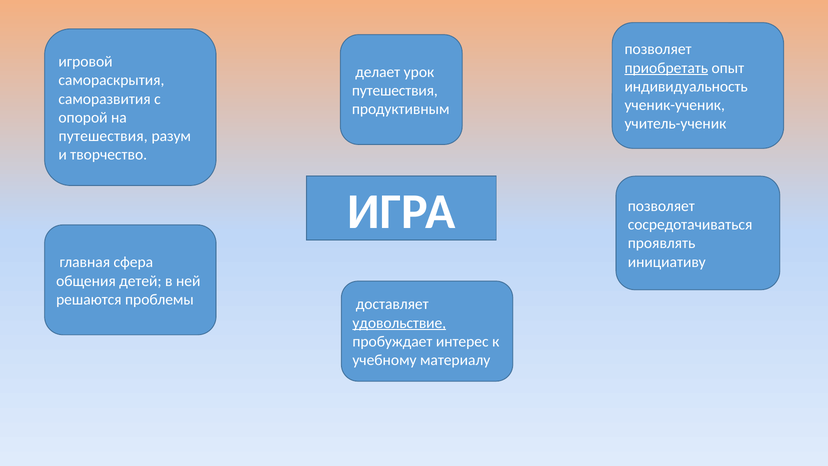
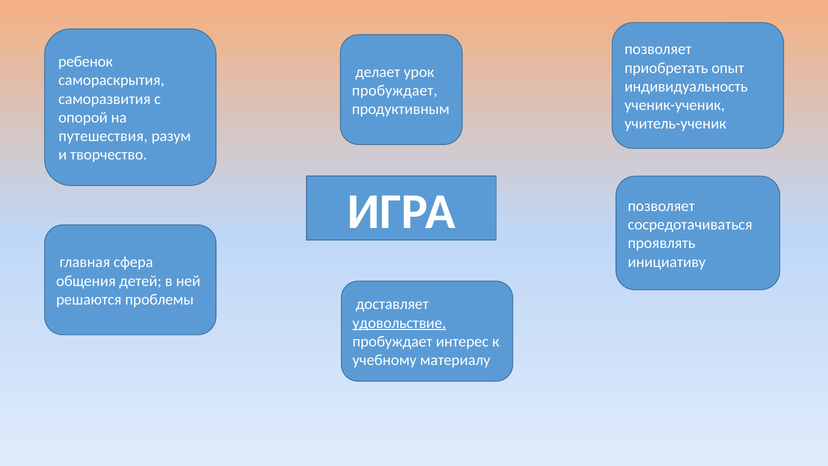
игровой: игровой -> ребенок
приобретать underline: present -> none
путешествия at (395, 91): путешествия -> пробуждает
